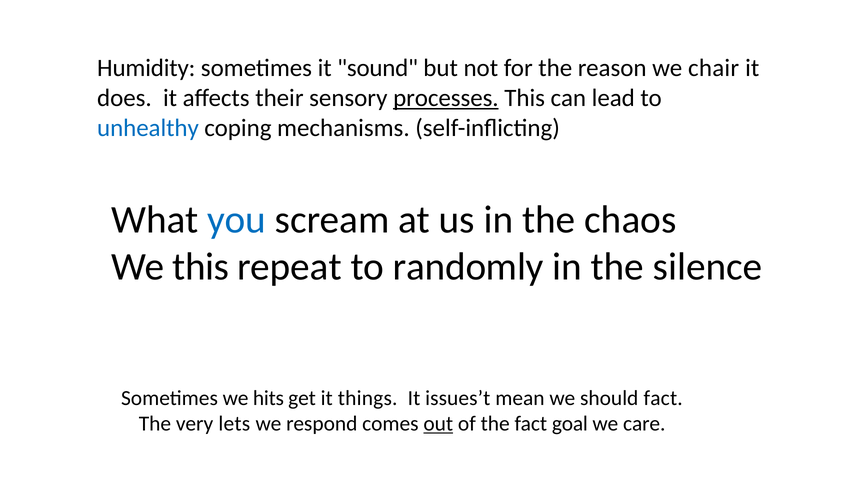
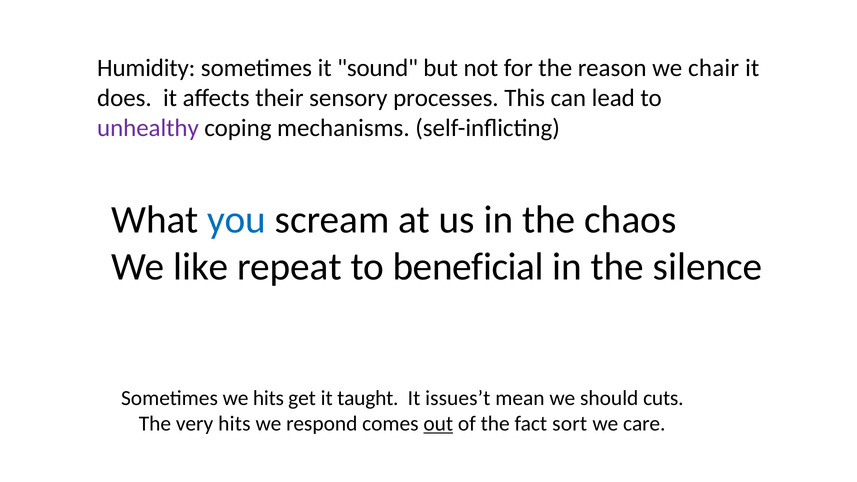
processes underline: present -> none
unhealthy colour: blue -> purple
We this: this -> like
randomly: randomly -> beneficial
things: things -> taught
should fact: fact -> cuts
very lets: lets -> hits
goal: goal -> sort
